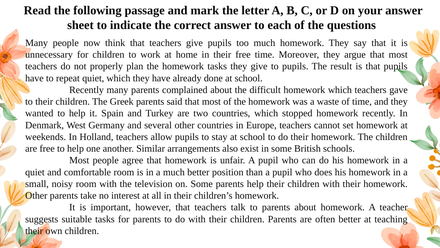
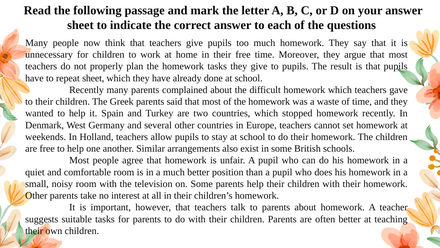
repeat quiet: quiet -> sheet
